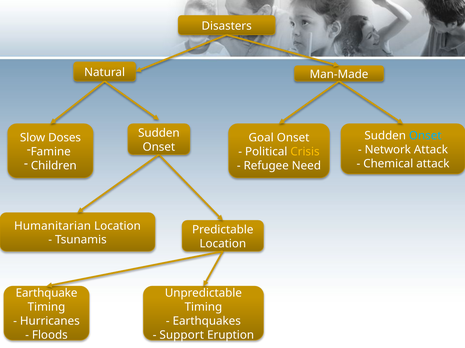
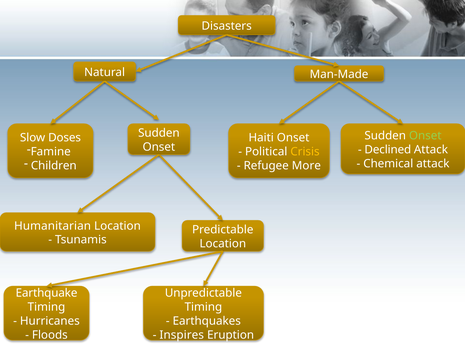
Onset at (425, 136) colour: light blue -> light green
Goal: Goal -> Haiti
Network: Network -> Declined
Need: Need -> More
Support: Support -> Inspires
